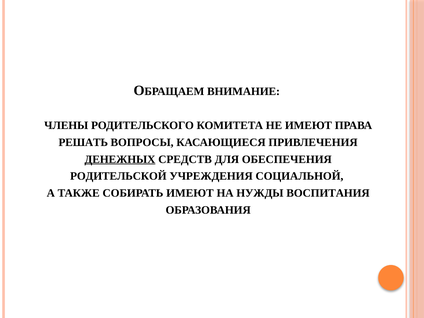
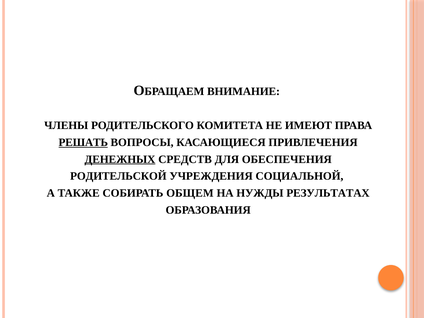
РЕШАТЬ underline: none -> present
СОБИРАТЬ ИМЕЮТ: ИМЕЮТ -> ОБЩЕМ
ВОСПИТАНИЯ: ВОСПИТАНИЯ -> РЕЗУЛЬТАТАХ
